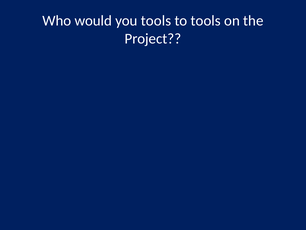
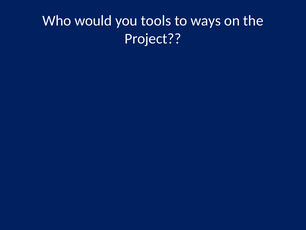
to tools: tools -> ways
